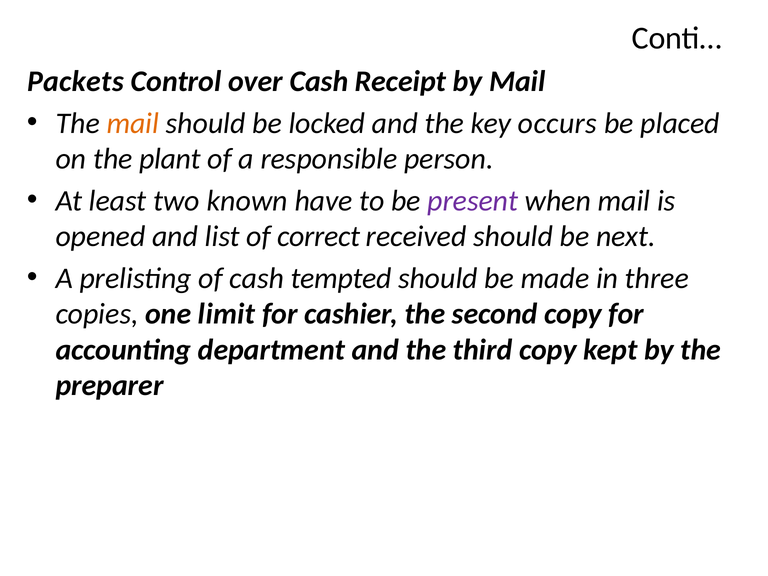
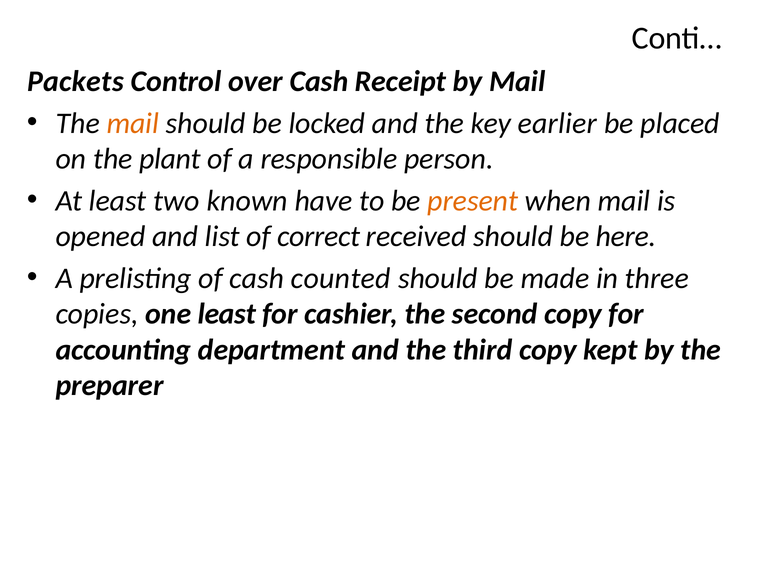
occurs: occurs -> earlier
present colour: purple -> orange
next: next -> here
tempted: tempted -> counted
one limit: limit -> least
